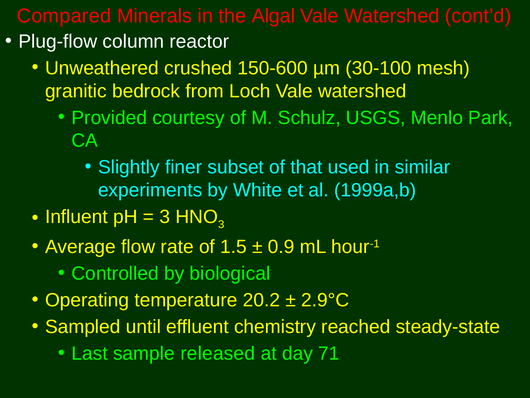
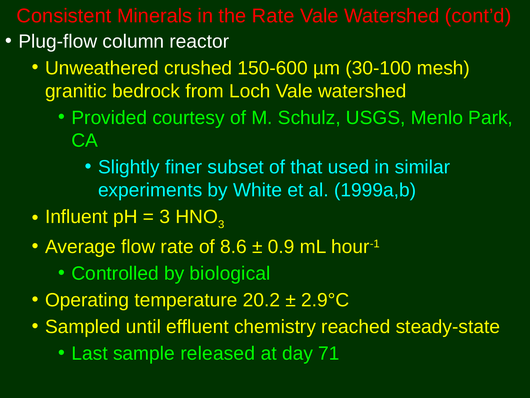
Compared: Compared -> Consistent
the Algal: Algal -> Rate
1.5: 1.5 -> 8.6
